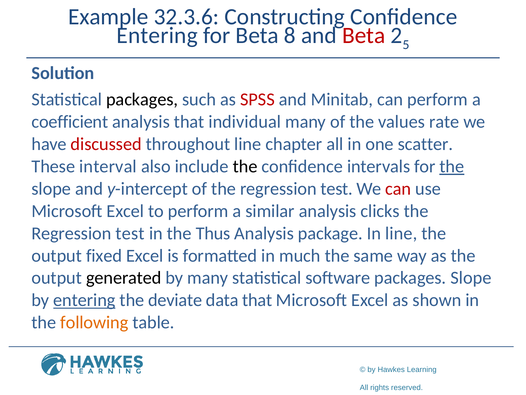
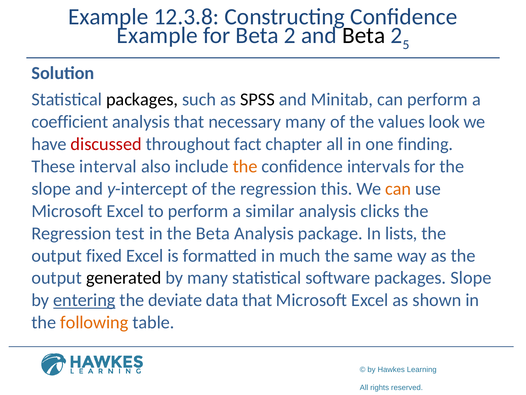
32.3.6: 32.3.6 -> 12.3.8
Entering at (157, 35): Entering -> Example
for Beta 8: 8 -> 2
Beta at (364, 35) colour: red -> black
SPSS colour: red -> black
individual: individual -> necessary
rate: rate -> look
throughout line: line -> fact
scatter: scatter -> finding
the at (245, 166) colour: black -> orange
the at (452, 166) underline: present -> none
of the regression test: test -> this
can at (398, 189) colour: red -> orange
the Thus: Thus -> Beta
In line: line -> lists
